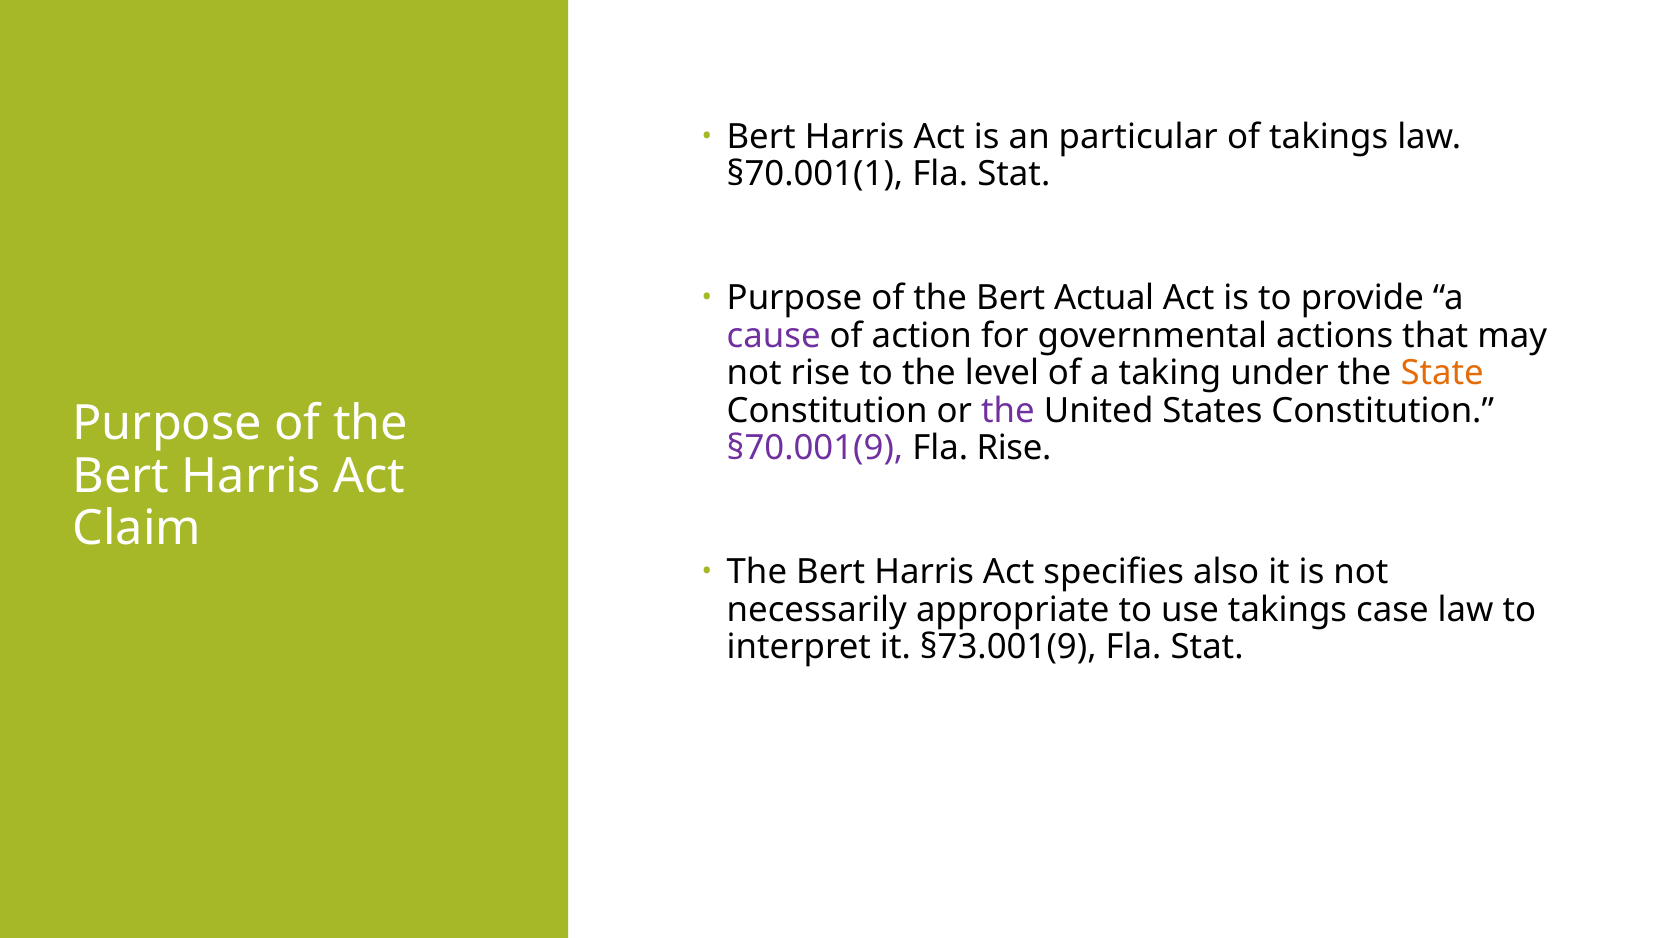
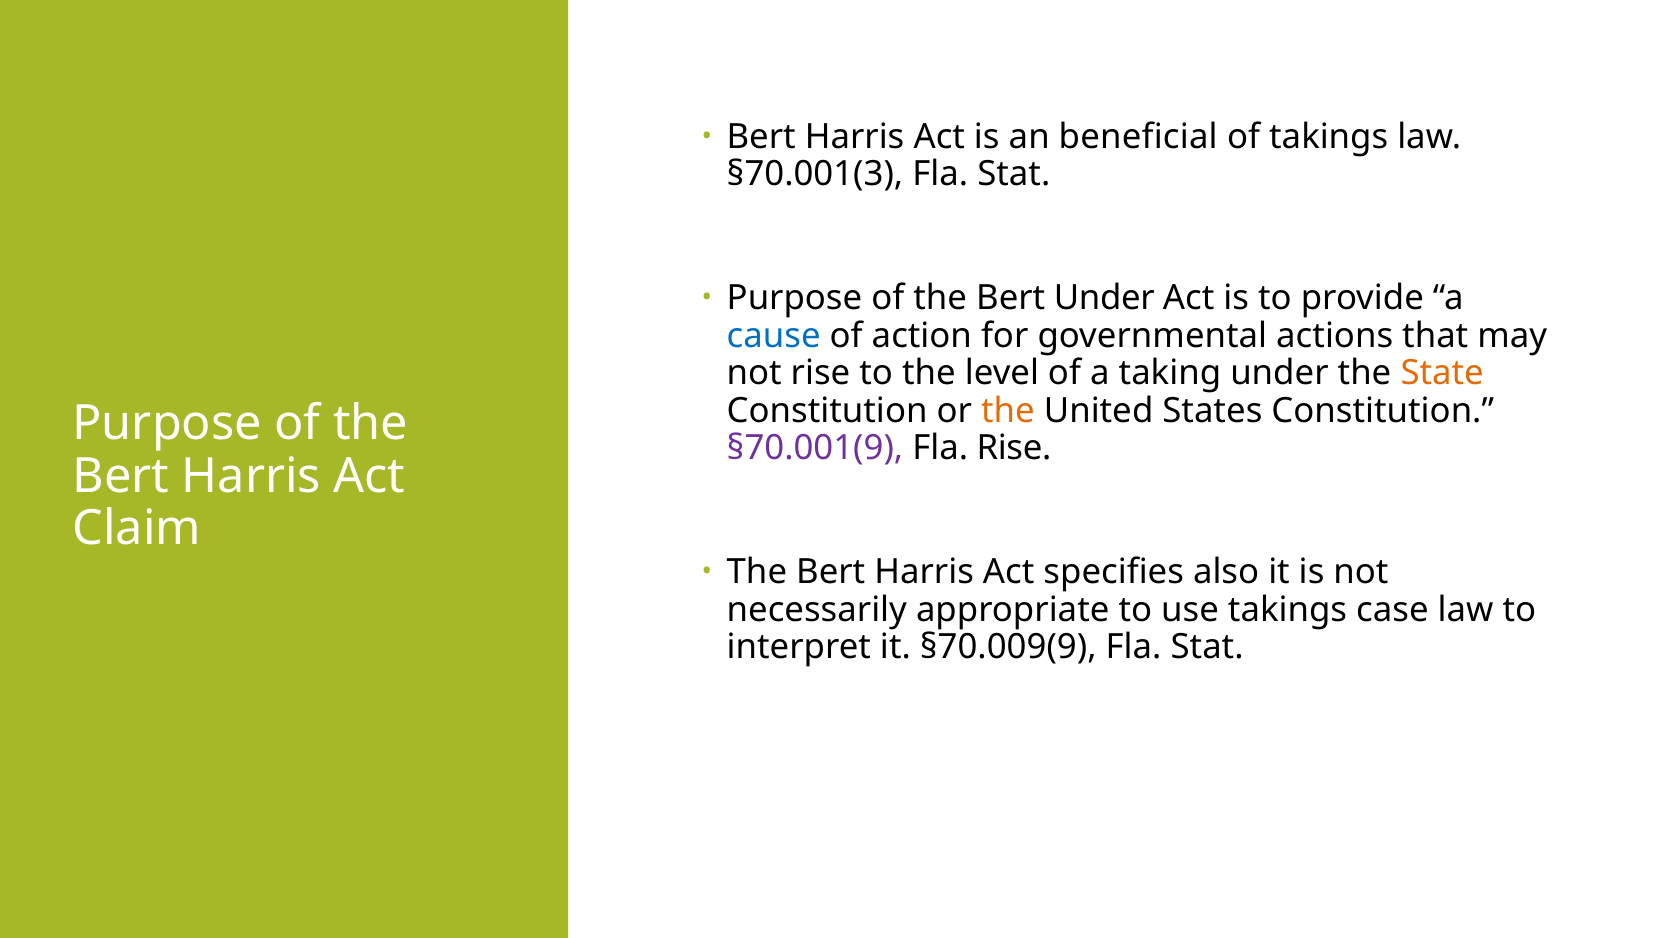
particular: particular -> beneficial
§70.001(1: §70.001(1 -> §70.001(3
Bert Actual: Actual -> Under
cause colour: purple -> blue
the at (1008, 411) colour: purple -> orange
§73.001(9: §73.001(9 -> §70.009(9
